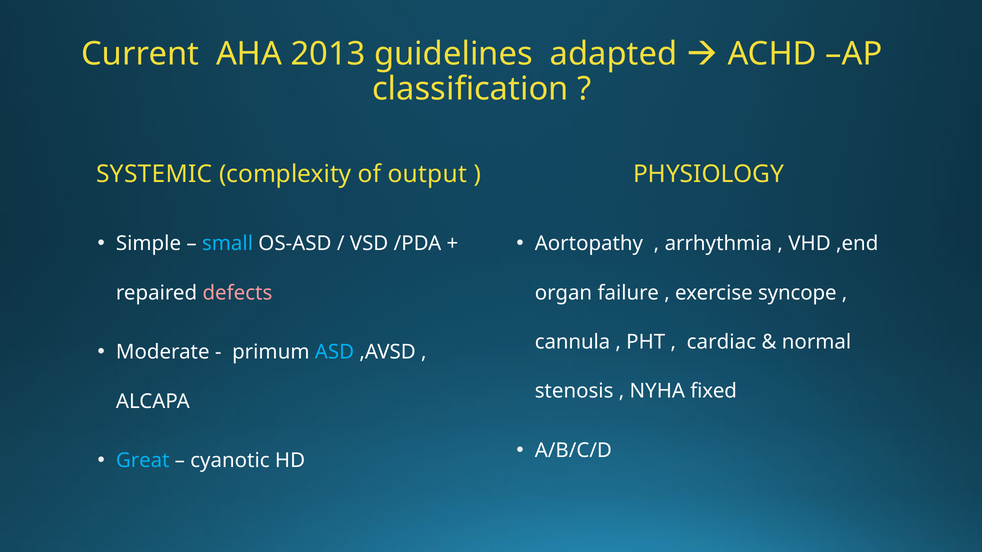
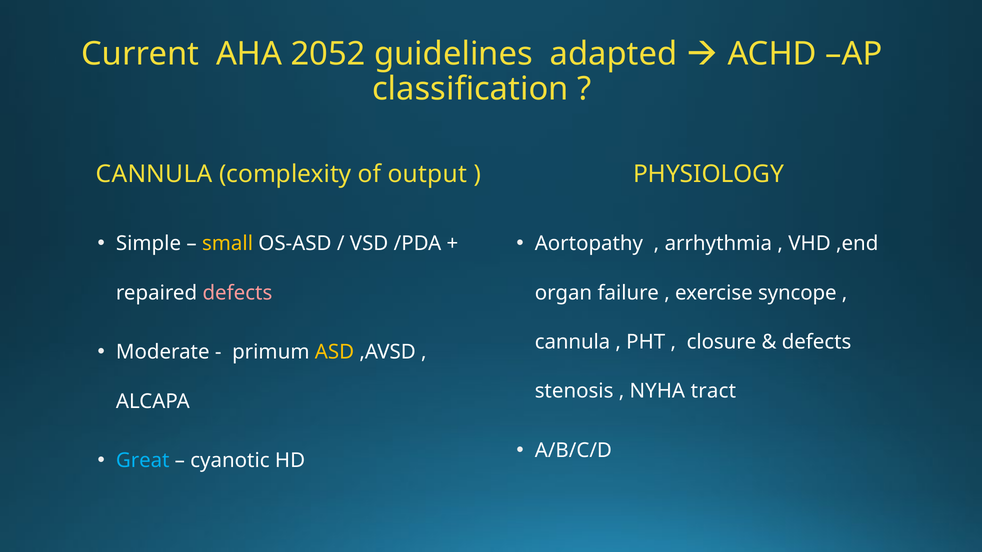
2013: 2013 -> 2052
SYSTEMIC at (154, 174): SYSTEMIC -> CANNULA
small colour: light blue -> yellow
cardiac: cardiac -> closure
normal at (817, 342): normal -> defects
ASD colour: light blue -> yellow
fixed: fixed -> tract
